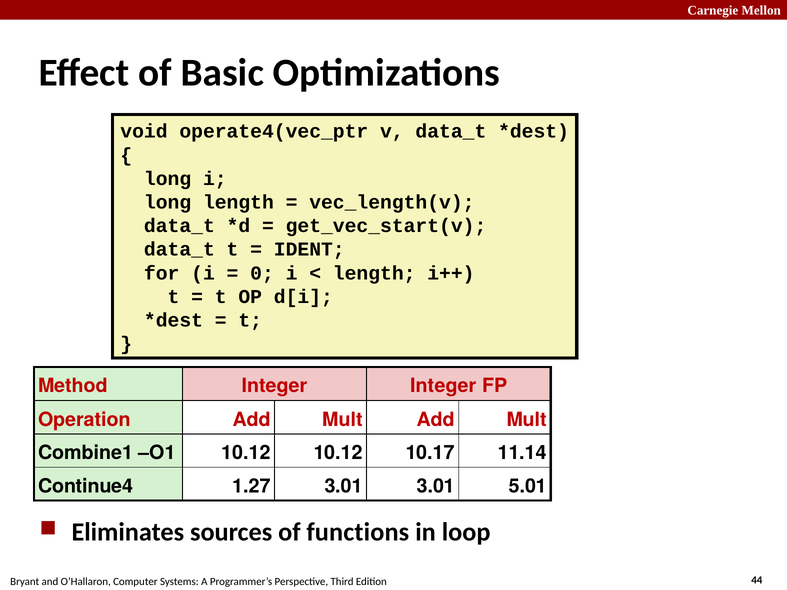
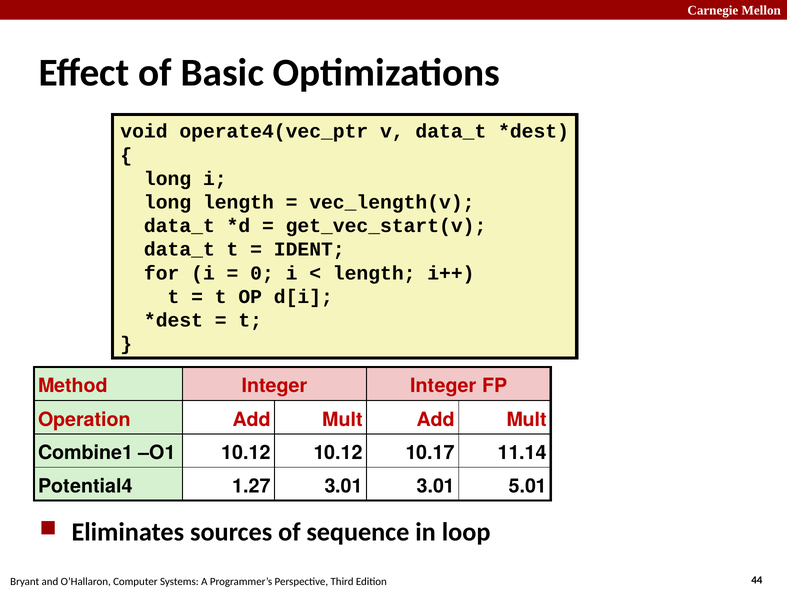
Continue4: Continue4 -> Potential4
functions: functions -> sequence
